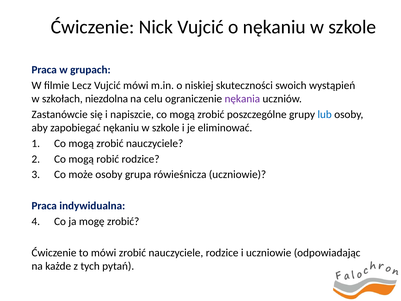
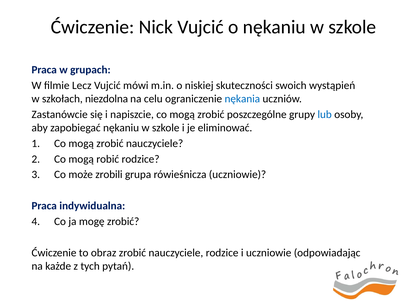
nękania colour: purple -> blue
może osoby: osoby -> zrobili
to mówi: mówi -> obraz
